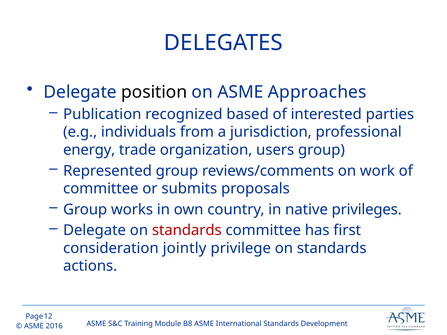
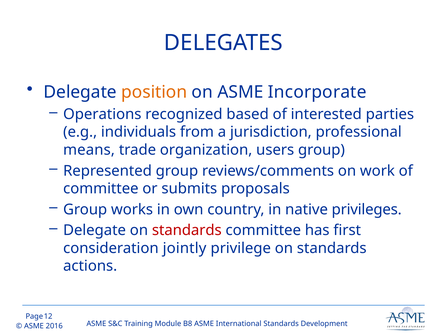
position colour: black -> orange
Approaches: Approaches -> Incorporate
Publication: Publication -> Operations
energy: energy -> means
